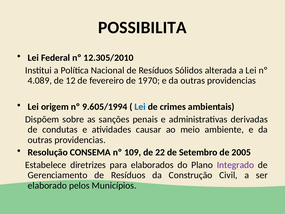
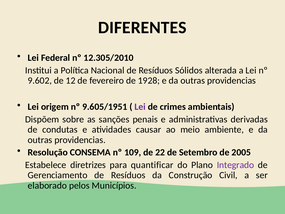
POSSIBILITA: POSSIBILITA -> DIFERENTES
4.089: 4.089 -> 9.602
1970: 1970 -> 1928
9.605/1994: 9.605/1994 -> 9.605/1951
Lei at (140, 107) colour: blue -> purple
elaborados: elaborados -> quantificar
